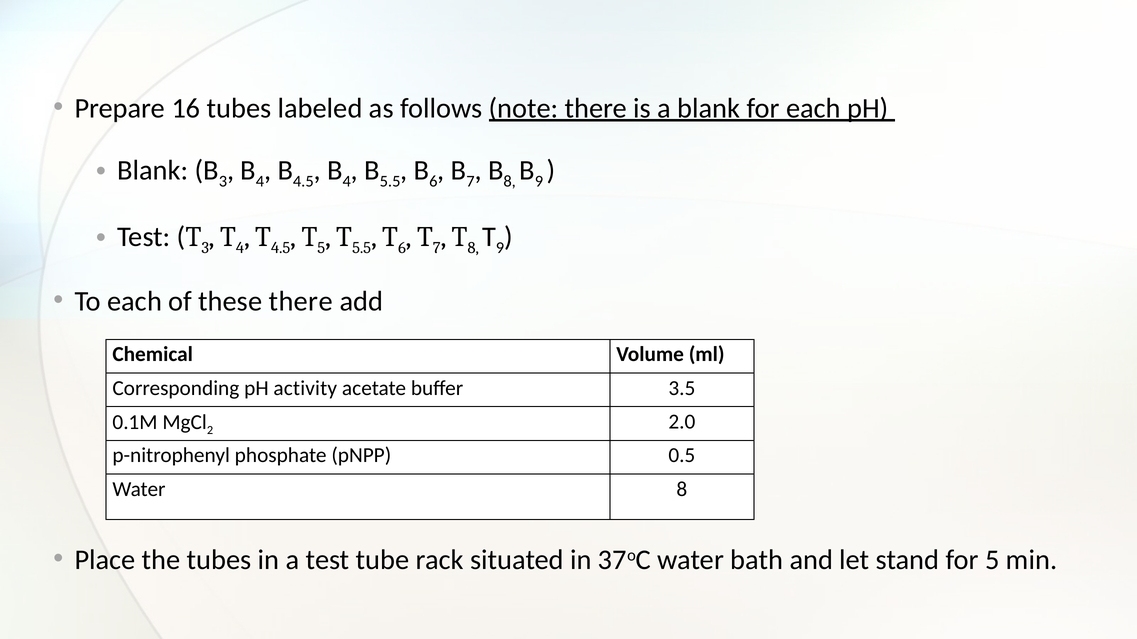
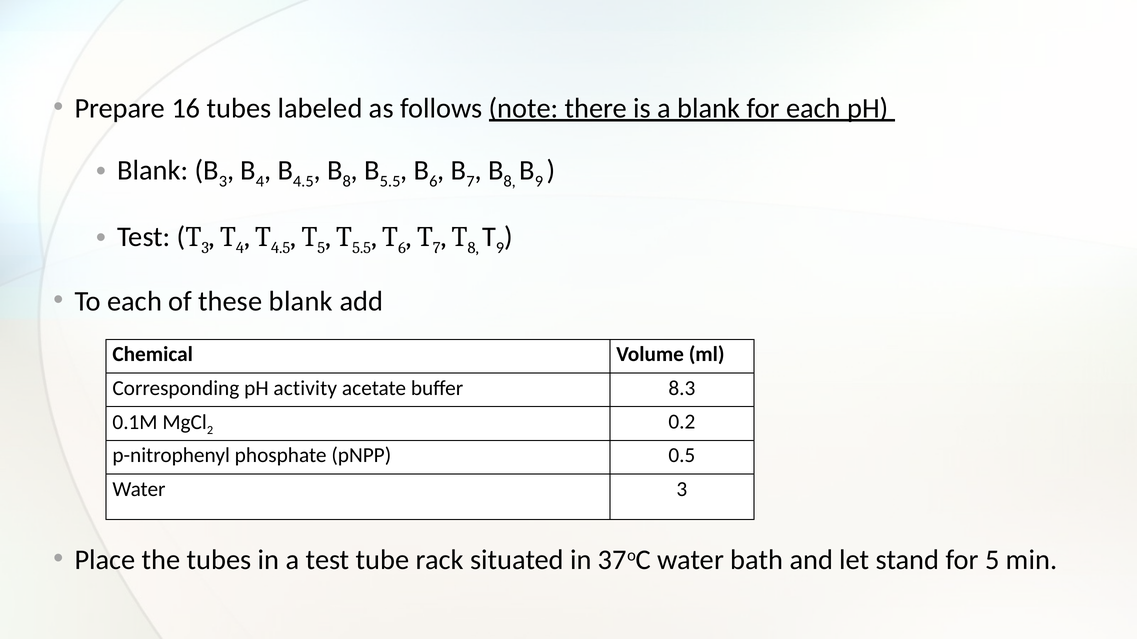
4 at (347, 181): 4 -> 8
these there: there -> blank
3.5: 3.5 -> 8.3
2.0: 2.0 -> 0.2
Water 8: 8 -> 3
